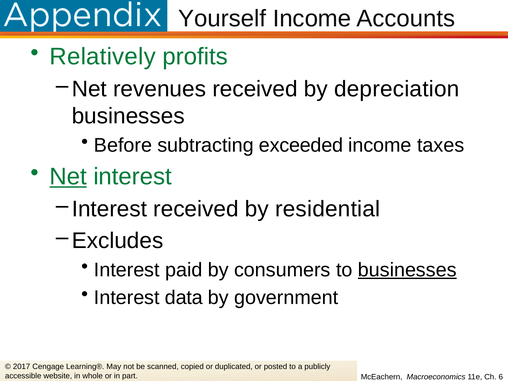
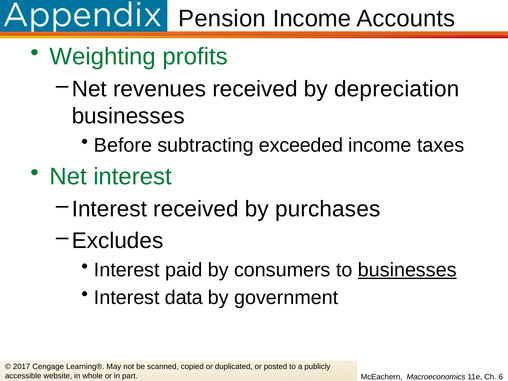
Yourself: Yourself -> Pension
Relatively: Relatively -> Weighting
Net at (68, 177) underline: present -> none
residential: residential -> purchases
